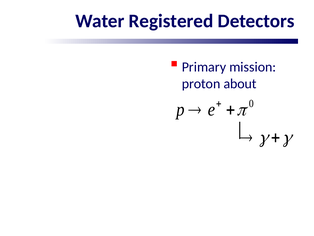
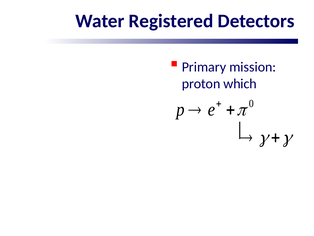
about: about -> which
